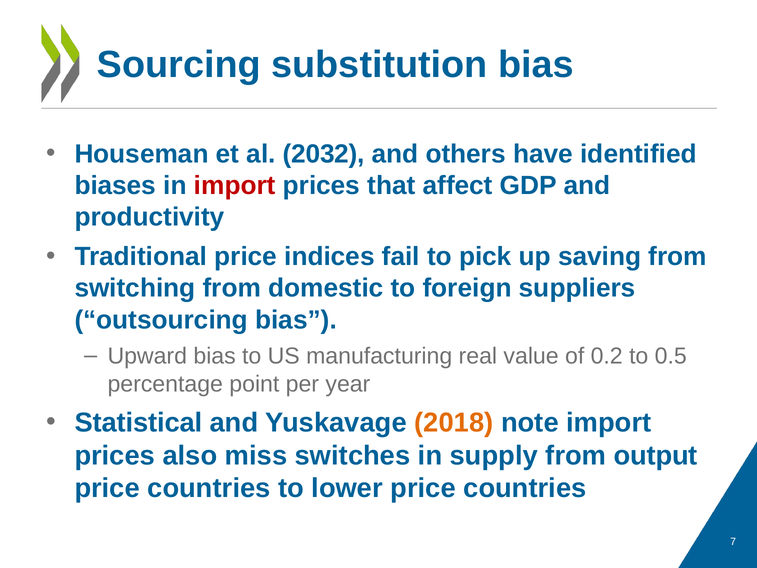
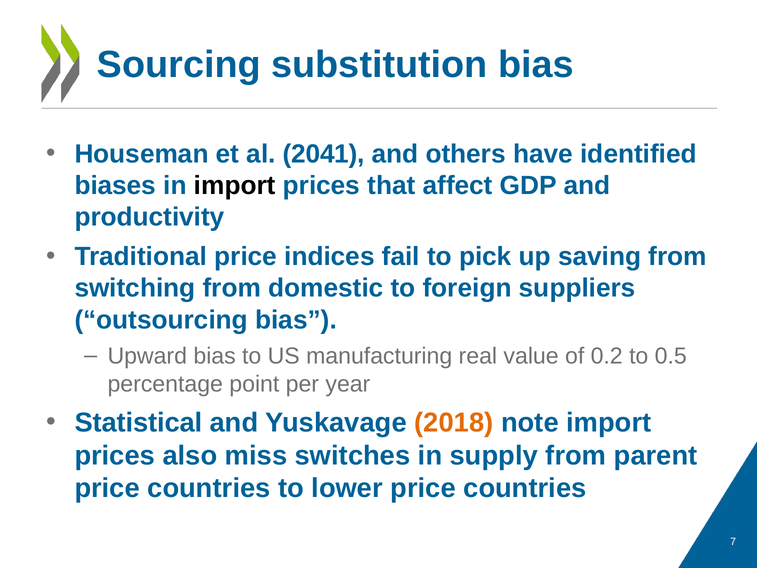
2032: 2032 -> 2041
import at (235, 185) colour: red -> black
output: output -> parent
